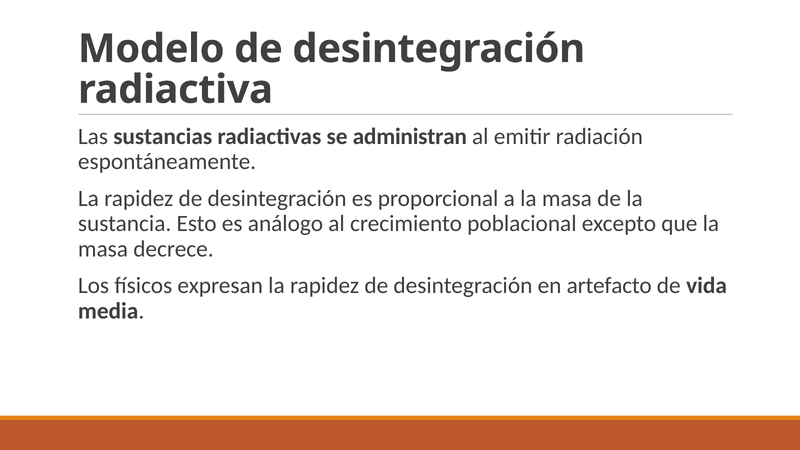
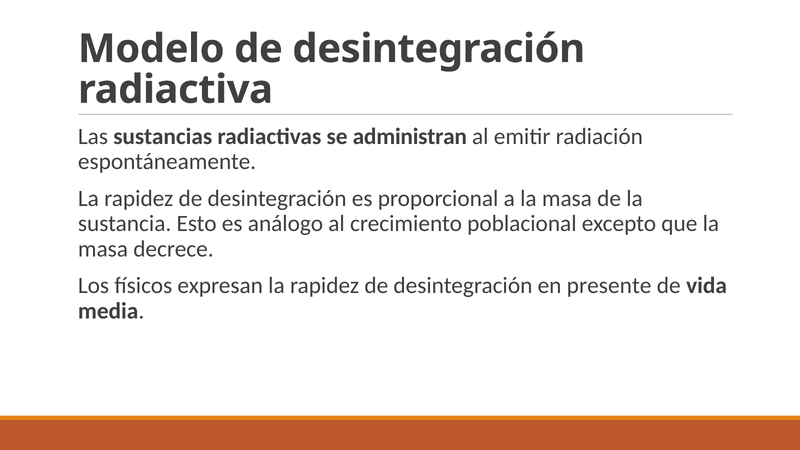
artefacto: artefacto -> presente
